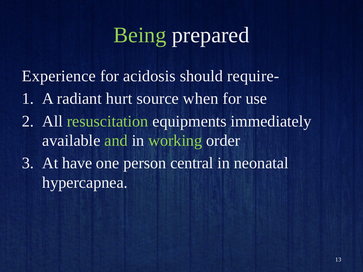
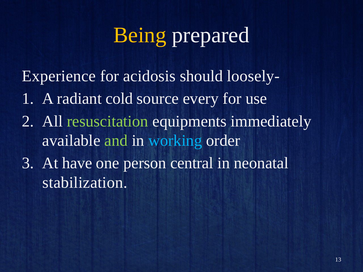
Being colour: light green -> yellow
require-: require- -> loosely-
hurt: hurt -> cold
when: when -> every
working colour: light green -> light blue
hypercapnea: hypercapnea -> stabilization
